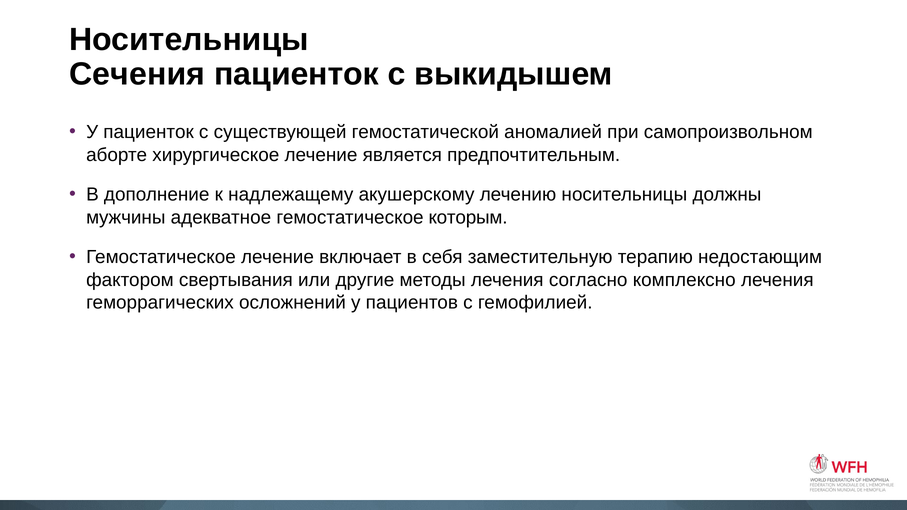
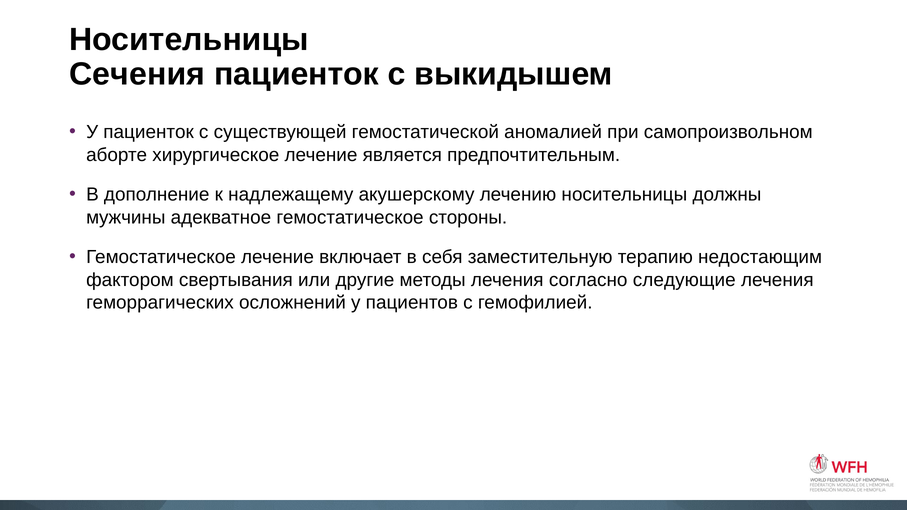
которым: которым -> стороны
комплексно: комплексно -> следующие
